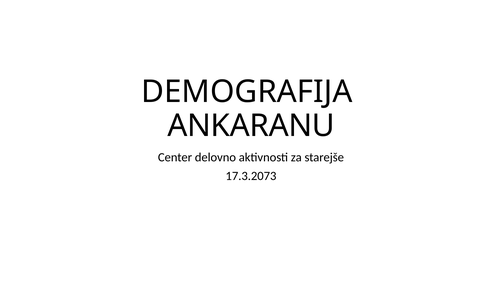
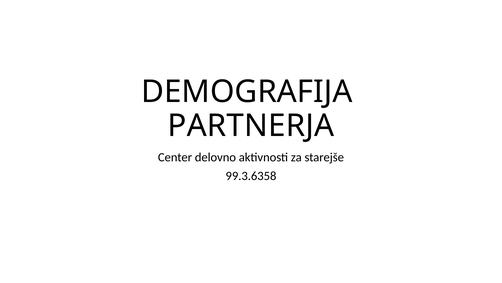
ANKARANU: ANKARANU -> PARTNERJA
17.3.2073: 17.3.2073 -> 99.3.6358
